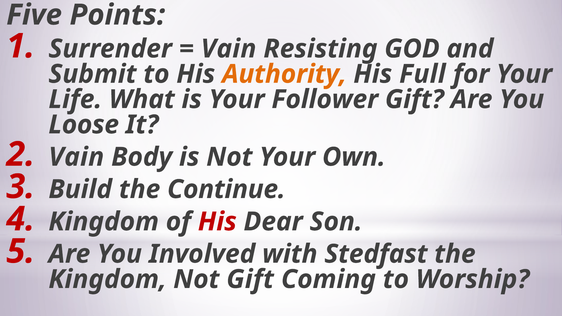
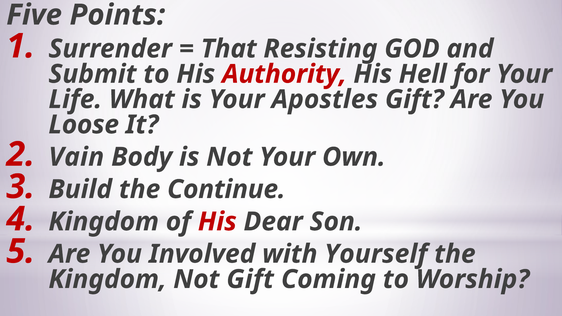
Vain at (229, 49): Vain -> That
Authority colour: orange -> red
Full: Full -> Hell
Follower: Follower -> Apostles
Stedfast: Stedfast -> Yourself
